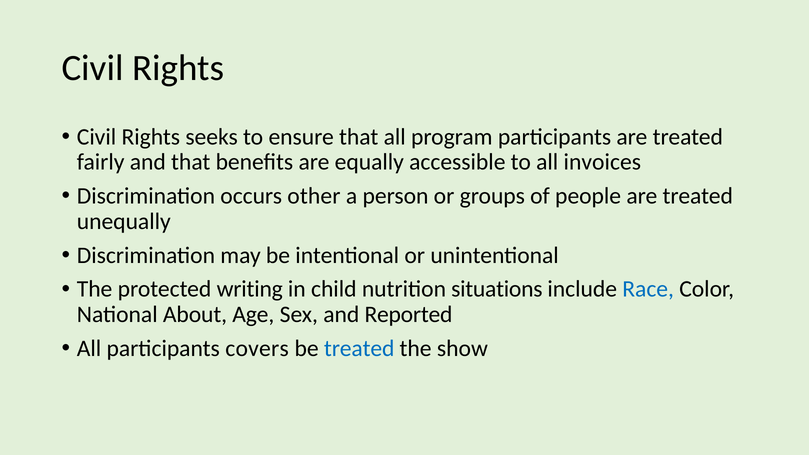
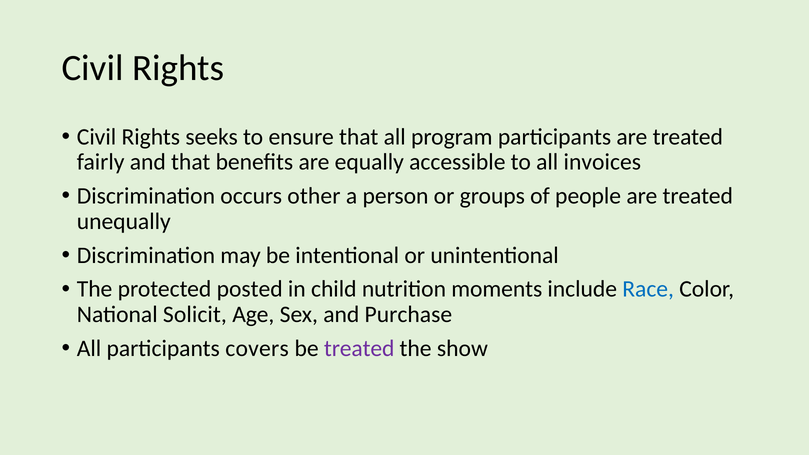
writing: writing -> posted
situations: situations -> moments
About: About -> Solicit
Reported: Reported -> Purchase
treated at (359, 349) colour: blue -> purple
